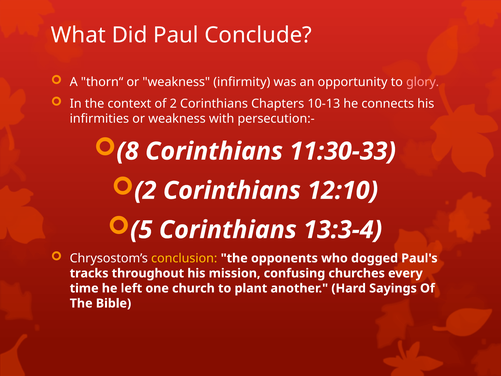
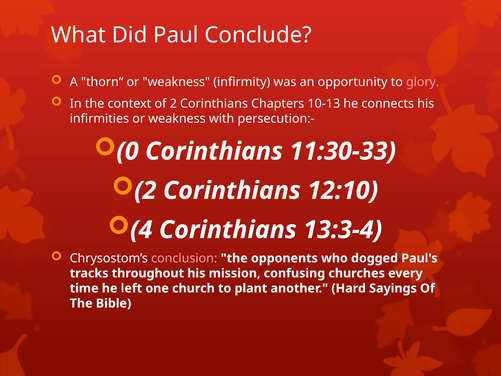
8: 8 -> 0
5: 5 -> 4
conclusion colour: yellow -> pink
